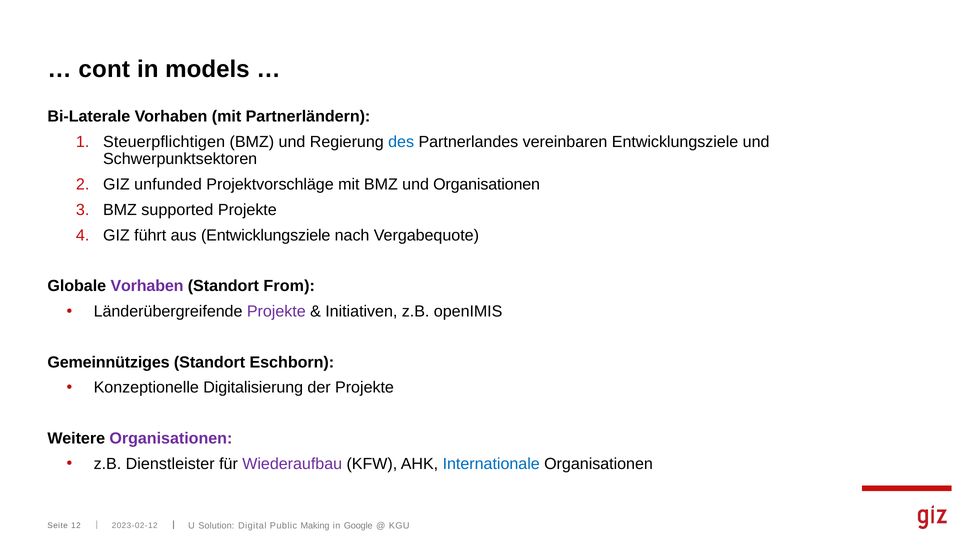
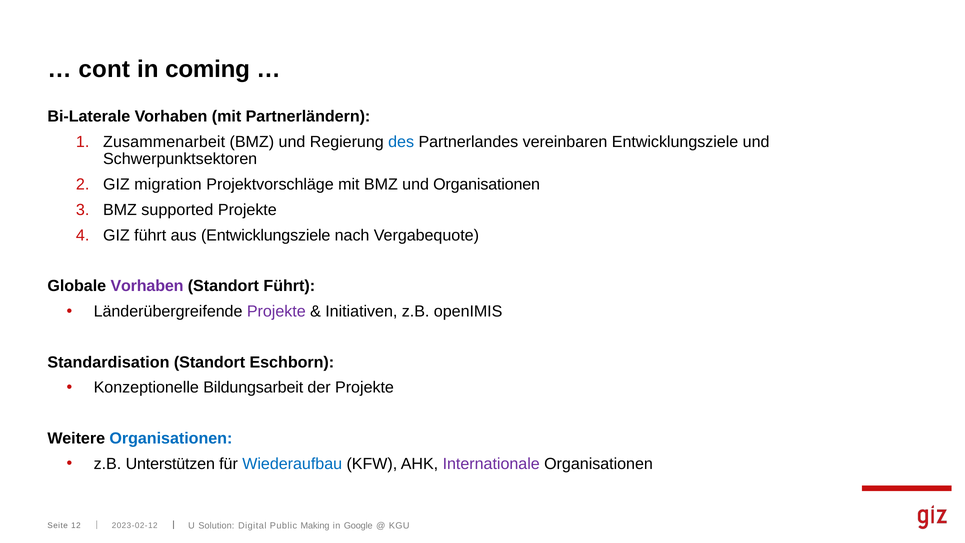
models: models -> coming
Steuerpflichtigen: Steuerpflichtigen -> Zusammenarbeit
unfunded: unfunded -> migration
Standort From: From -> Führt
Gemeinnütziges: Gemeinnütziges -> Standardisation
Digitalisierung: Digitalisierung -> Bildungsarbeit
Organisationen at (171, 438) colour: purple -> blue
Dienstleister: Dienstleister -> Unterstützen
Wiederaufbau colour: purple -> blue
Internationale colour: blue -> purple
